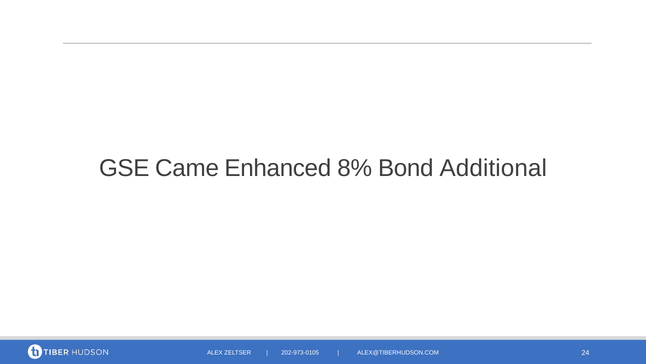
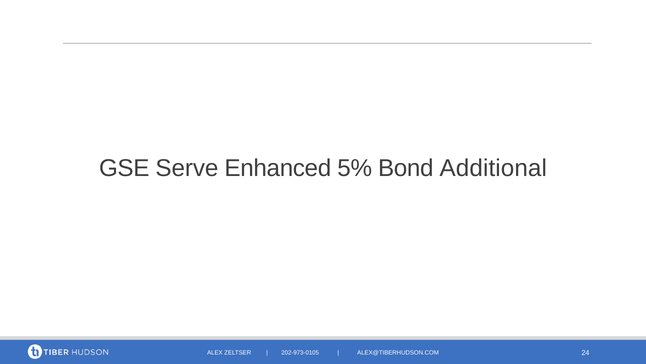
Came: Came -> Serve
8%: 8% -> 5%
